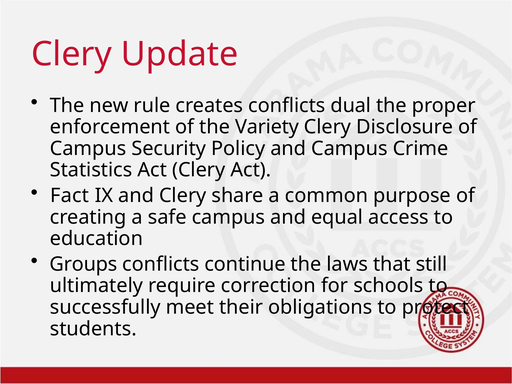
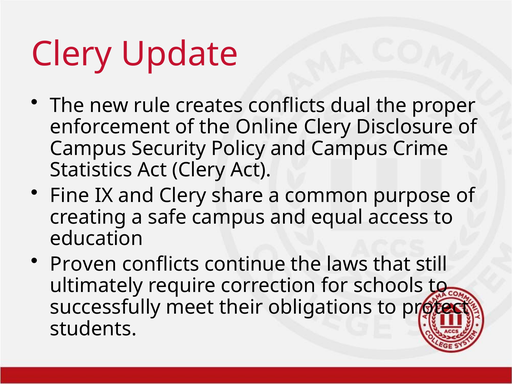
Variety: Variety -> Online
Fact: Fact -> Fine
Groups: Groups -> Proven
